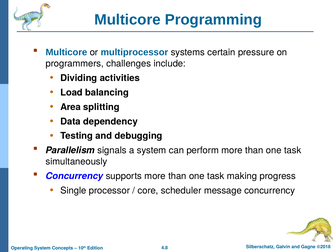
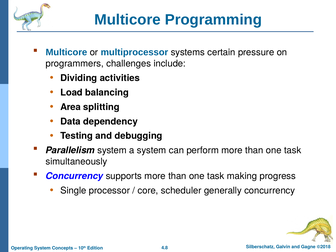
Parallelism signals: signals -> system
message: message -> generally
